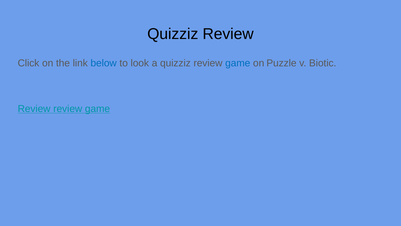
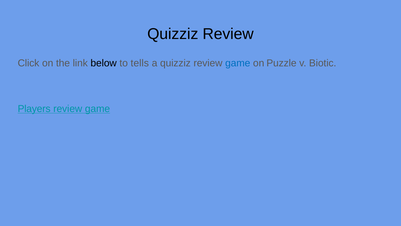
below colour: blue -> black
look: look -> tells
Review at (34, 109): Review -> Players
